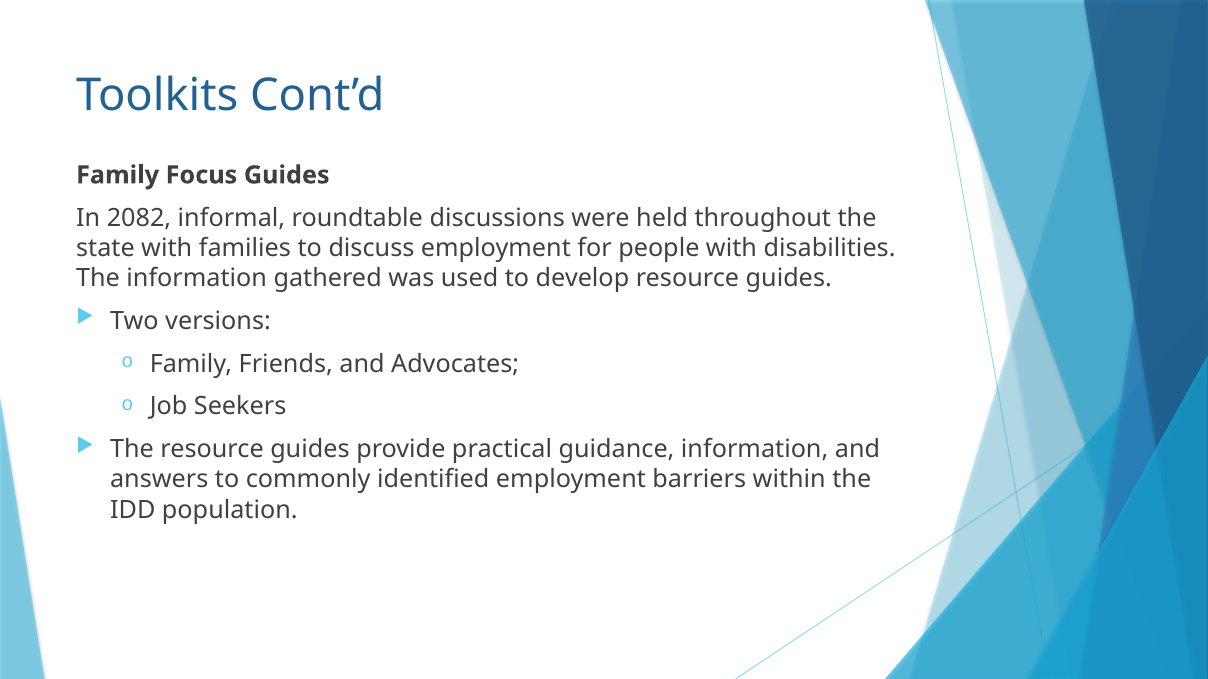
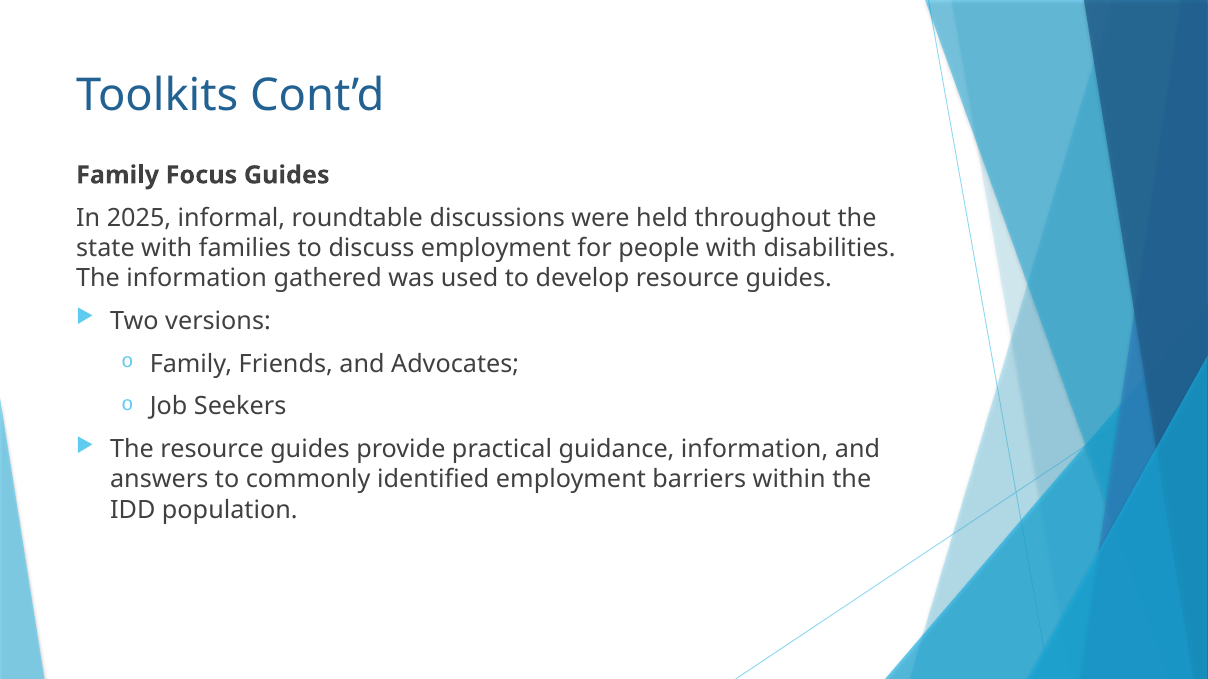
2082: 2082 -> 2025
